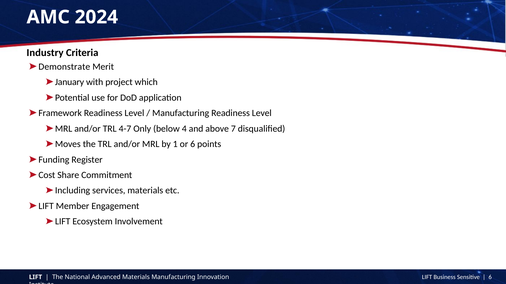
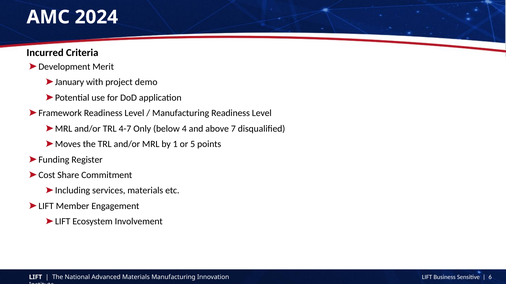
Industry: Industry -> Incurred
Demonstrate: Demonstrate -> Development
which: which -> demo
or 6: 6 -> 5
